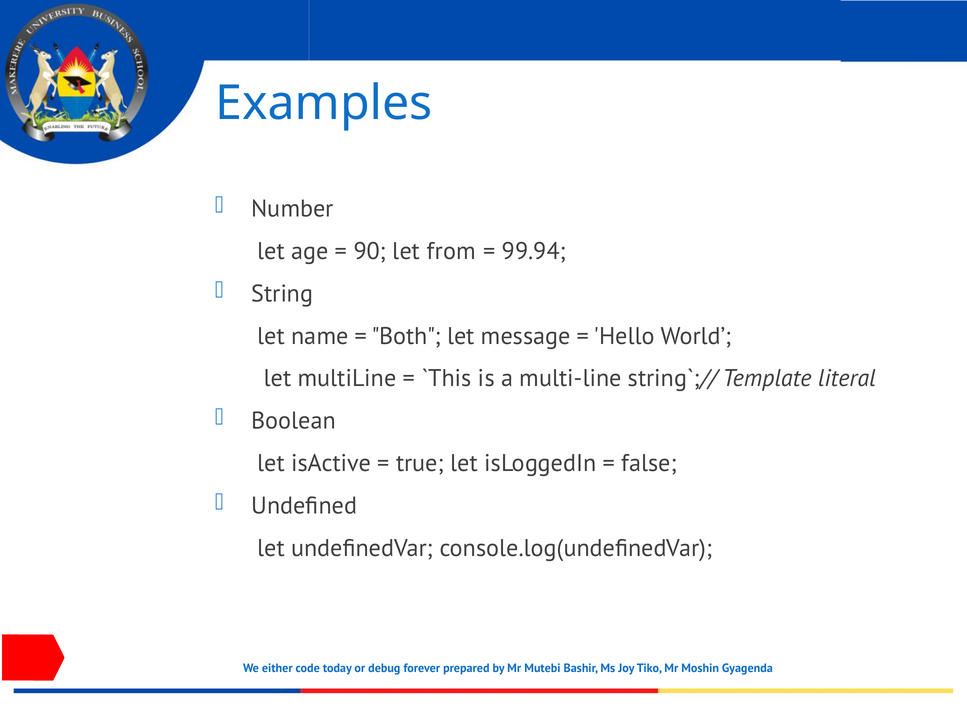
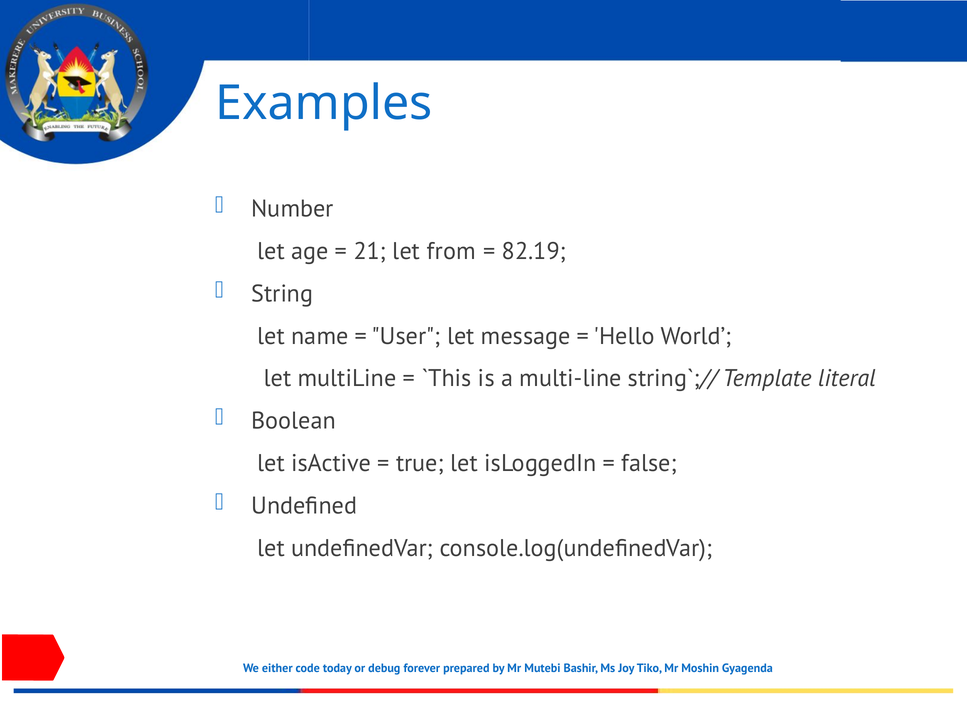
90: 90 -> 21
99.94: 99.94 -> 82.19
Both: Both -> User
